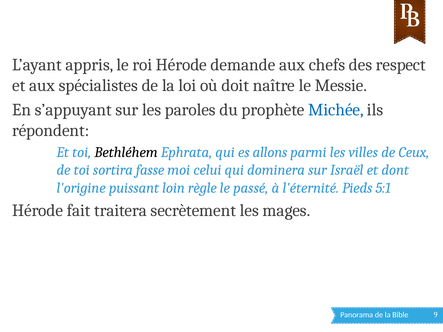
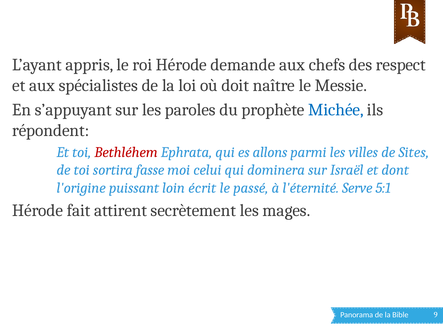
Bethléhem colour: black -> red
Ceux: Ceux -> Sites
règle: règle -> écrit
Pieds: Pieds -> Serve
traitera: traitera -> attirent
